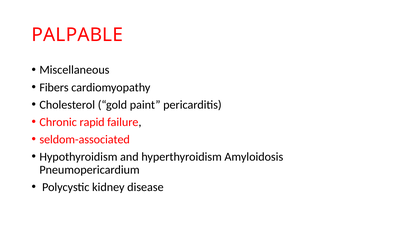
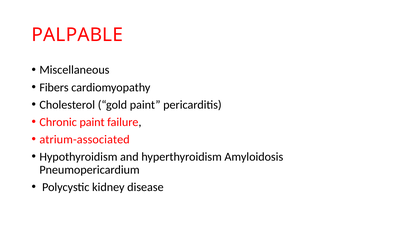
Chronic rapid: rapid -> paint
seldom-associated: seldom-associated -> atrium-associated
